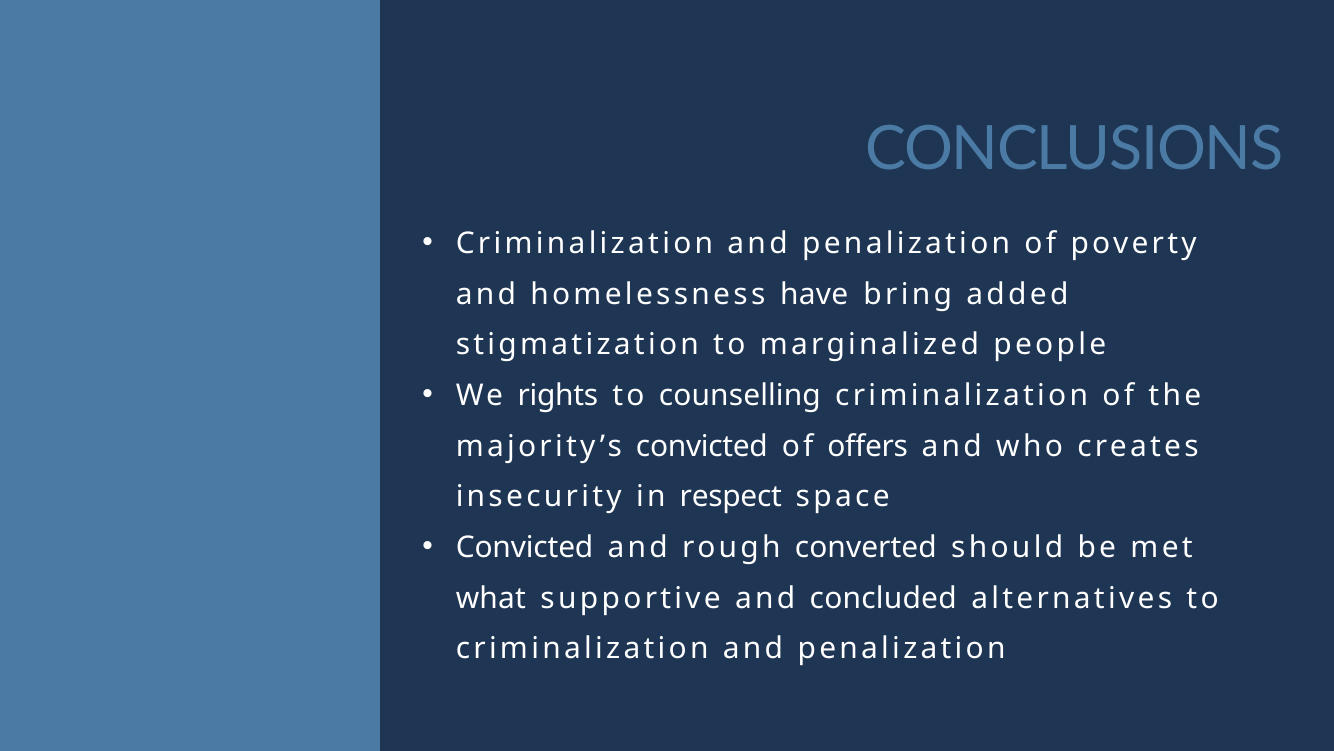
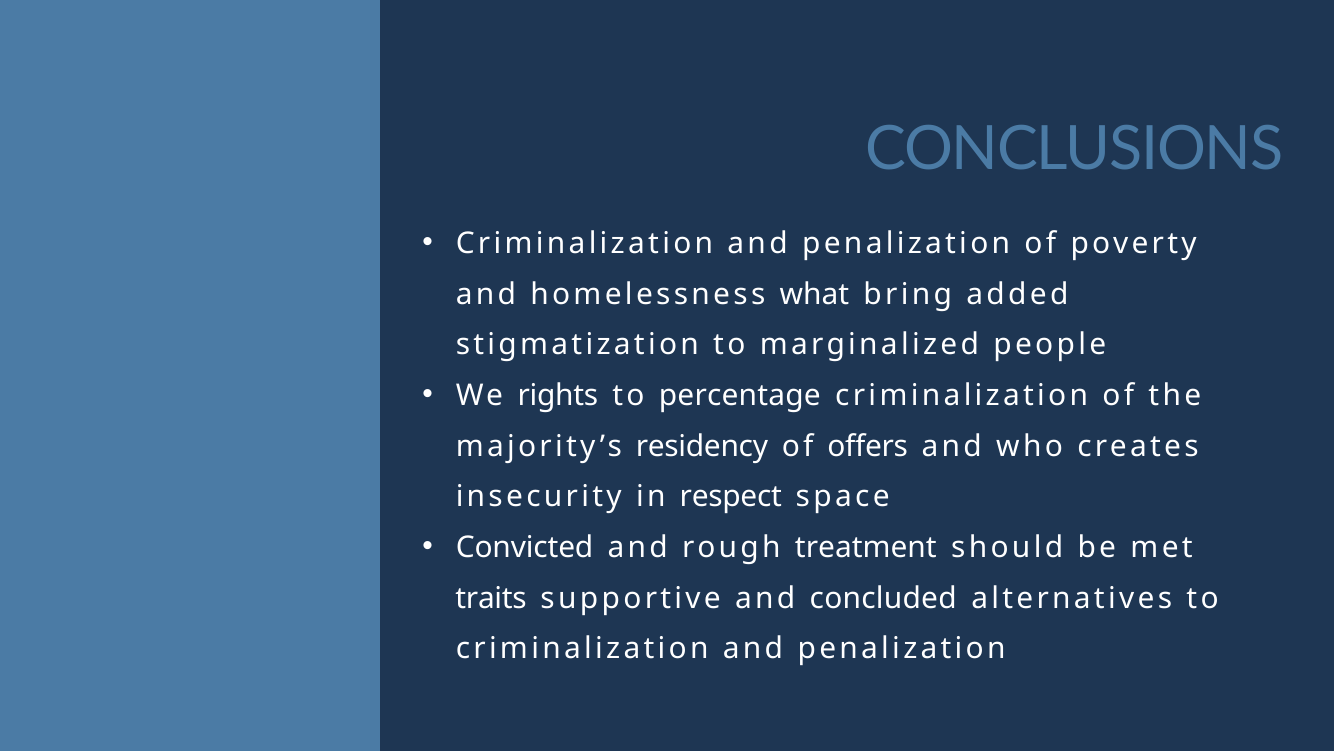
have: have -> what
counselling: counselling -> percentage
majority’s convicted: convicted -> residency
converted: converted -> treatment
what: what -> traits
